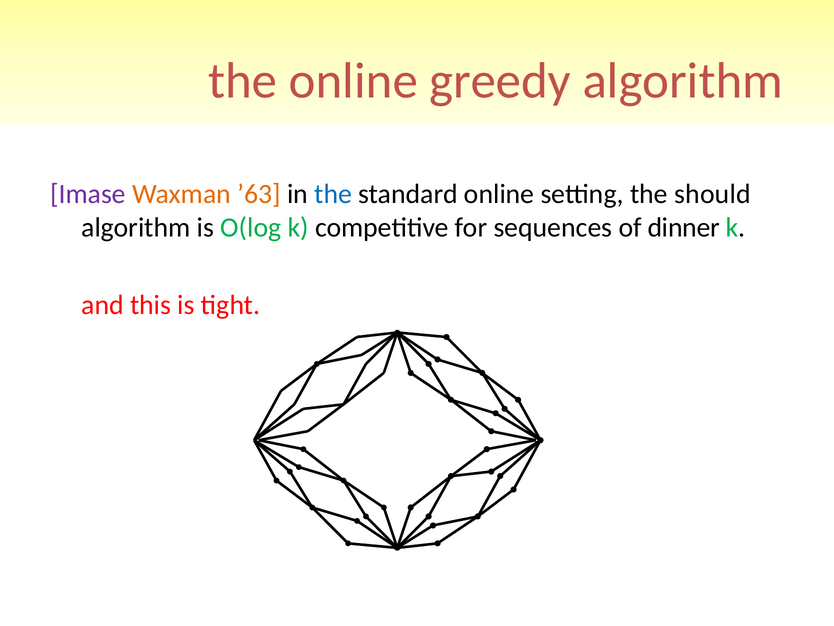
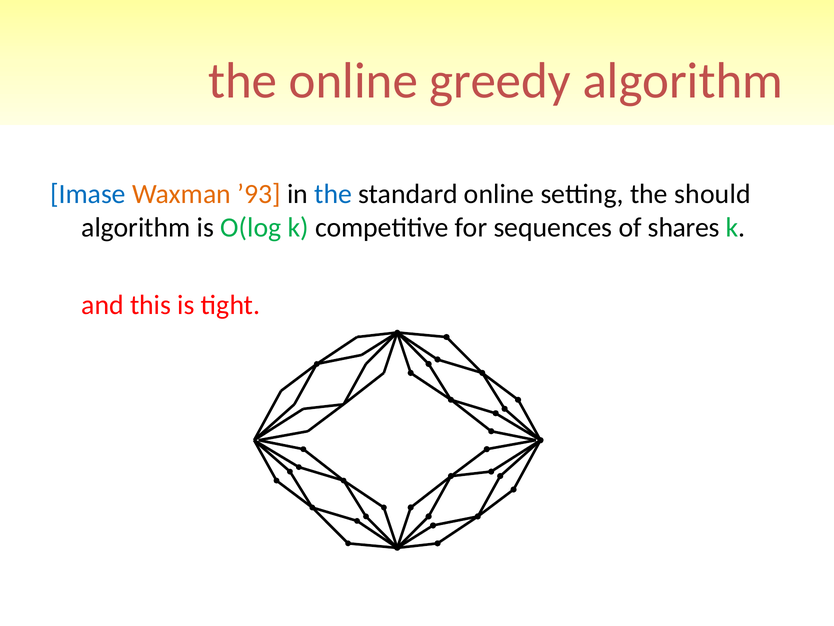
Imase colour: purple -> blue
’63: ’63 -> ’93
dinner: dinner -> shares
